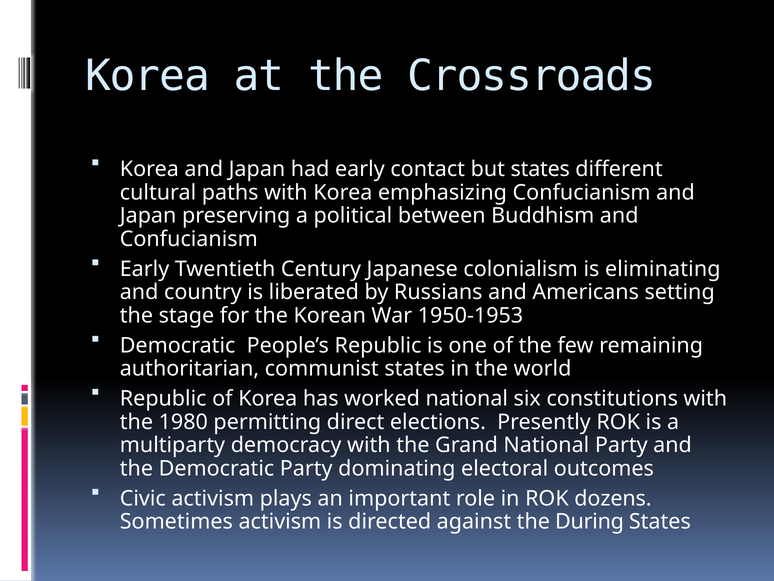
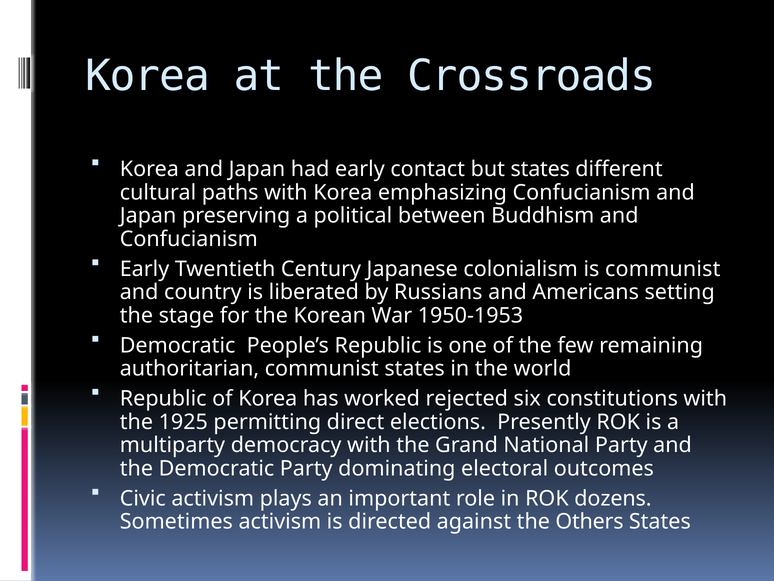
is eliminating: eliminating -> communist
worked national: national -> rejected
1980: 1980 -> 1925
During: During -> Others
